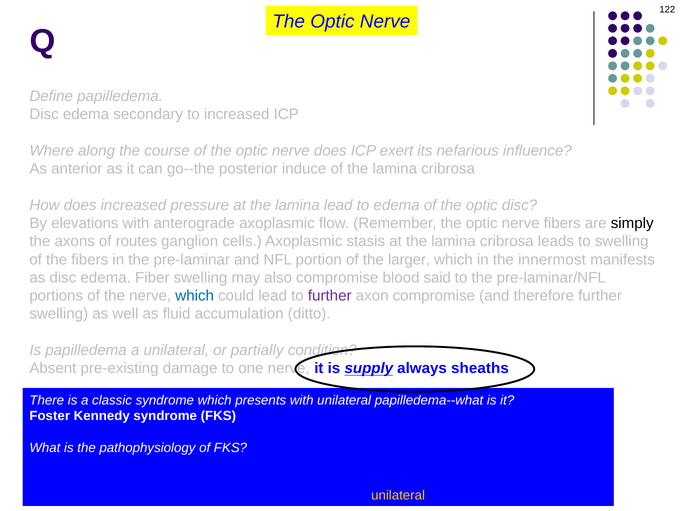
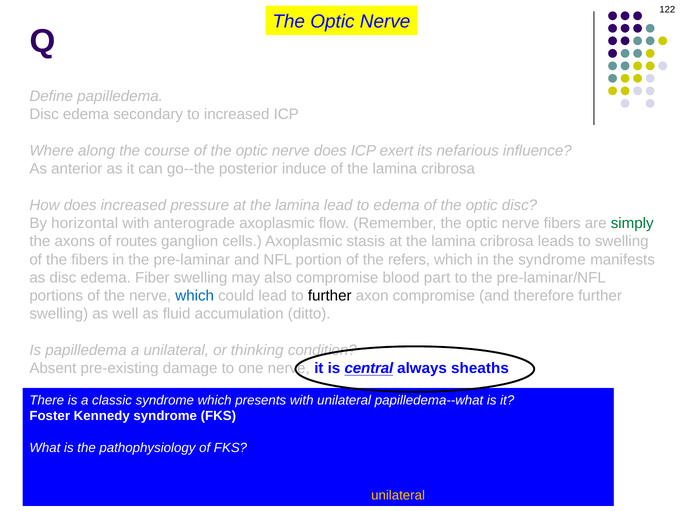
elevations: elevations -> horizontal
simply colour: black -> green
larger: larger -> refers
the innermost: innermost -> syndrome
said: said -> part
further at (330, 296) colour: purple -> black
partially: partially -> thinking
supply: supply -> central
